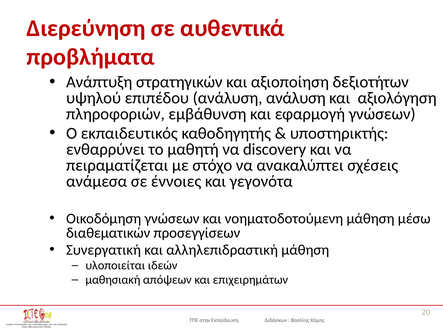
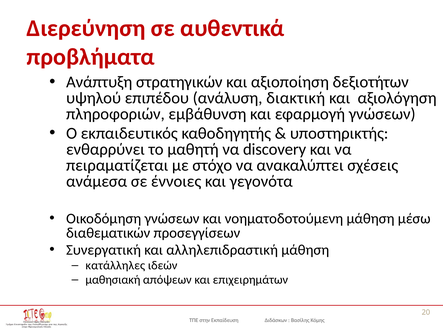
ανάλυση ανάλυση: ανάλυση -> διακτική
υλοποιείται: υλοποιείται -> κατάλληλες
